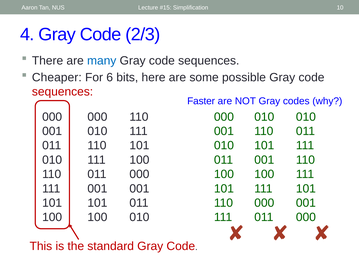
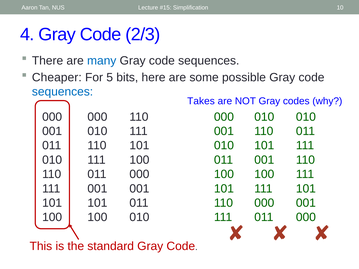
6: 6 -> 5
sequences at (63, 92) colour: red -> blue
Faster: Faster -> Takes
